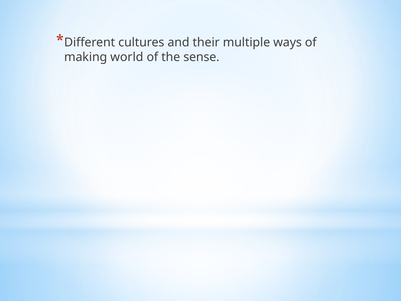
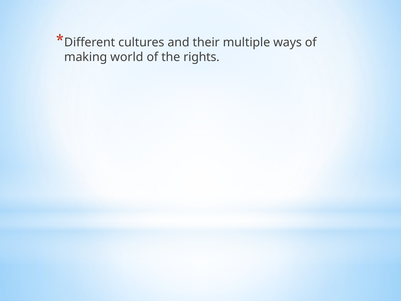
sense: sense -> rights
